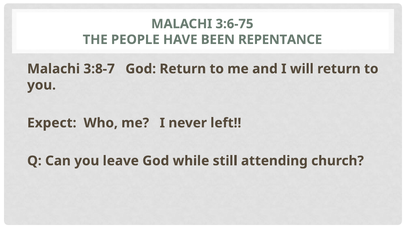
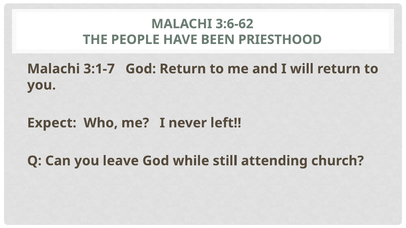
3:6-75: 3:6-75 -> 3:6-62
REPENTANCE: REPENTANCE -> PRIESTHOOD
3:8-7: 3:8-7 -> 3:1-7
